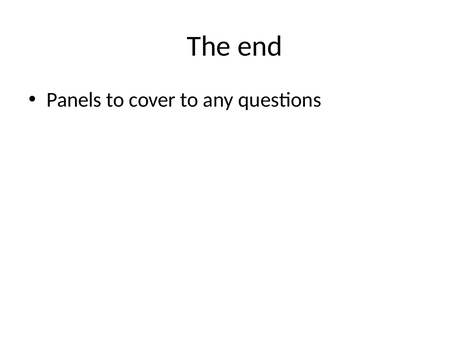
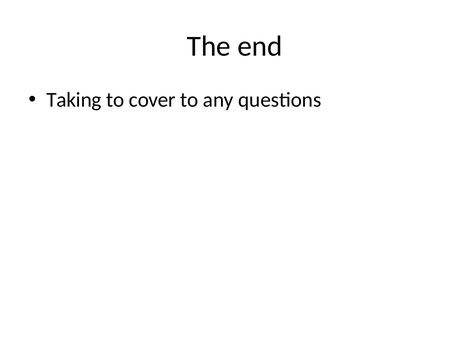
Panels: Panels -> Taking
